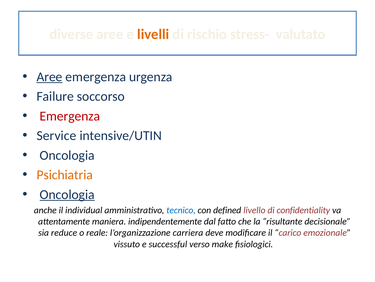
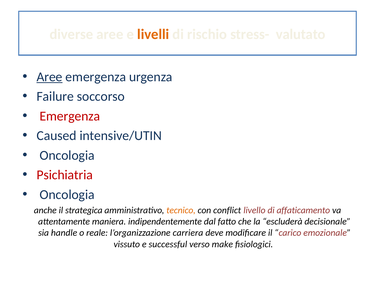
Service: Service -> Caused
Psichiatria colour: orange -> red
Oncologia at (67, 194) underline: present -> none
individual: individual -> strategica
tecnico colour: blue -> orange
defined: defined -> conflict
confidentiality: confidentiality -> affaticamento
risultante: risultante -> escluderà
reduce: reduce -> handle
